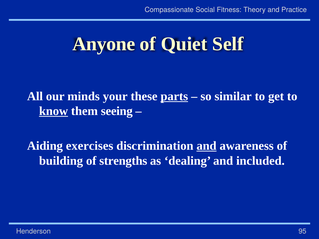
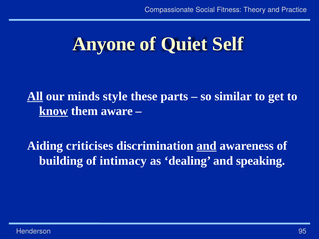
All underline: none -> present
your: your -> style
parts underline: present -> none
seeing: seeing -> aware
exercises: exercises -> criticises
strengths: strengths -> intimacy
included: included -> speaking
